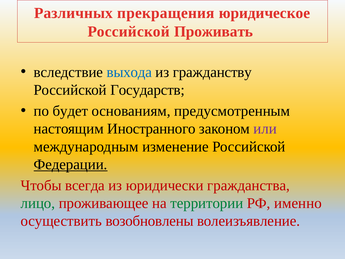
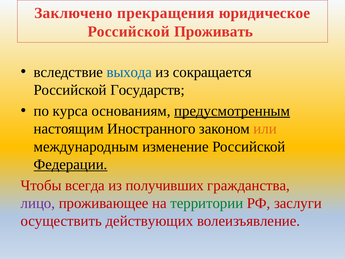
Различных: Различных -> Заключено
гражданству: гражданству -> сокращается
будет: будет -> курса
предусмотренным underline: none -> present
или colour: purple -> orange
юридически: юридически -> получивших
лицо colour: green -> purple
именно: именно -> заслуги
возобновлены: возобновлены -> действующих
